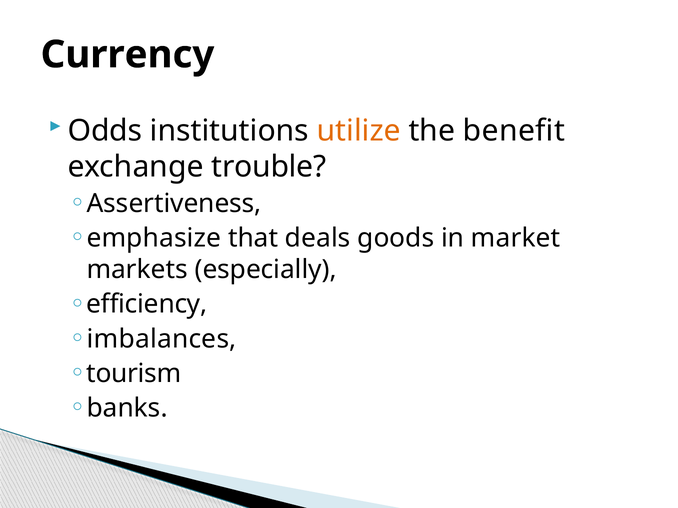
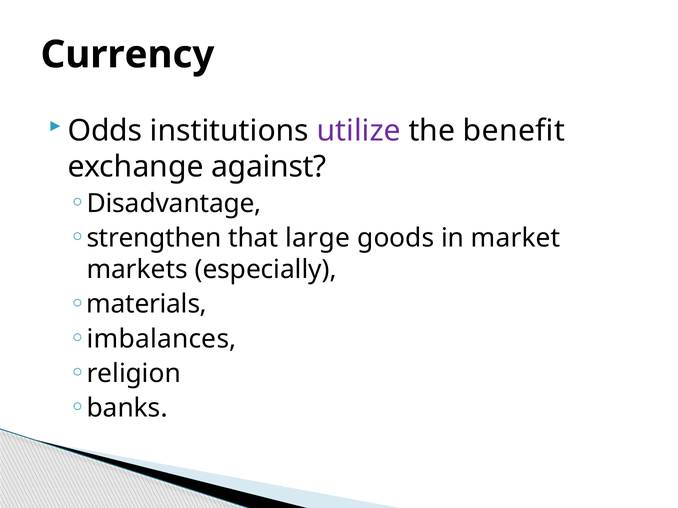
utilize colour: orange -> purple
trouble: trouble -> against
Assertiveness: Assertiveness -> Disadvantage
emphasize: emphasize -> strengthen
deals: deals -> large
efficiency: efficiency -> materials
tourism: tourism -> religion
